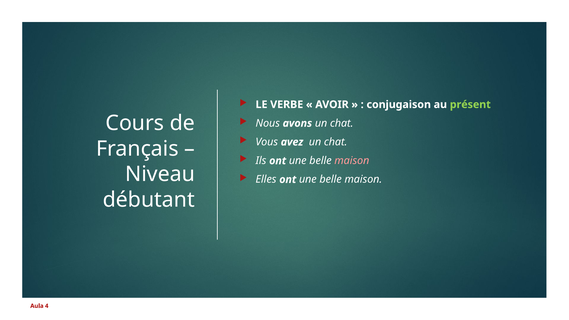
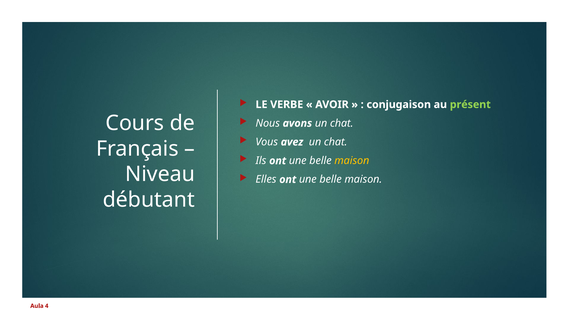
maison at (352, 161) colour: pink -> yellow
